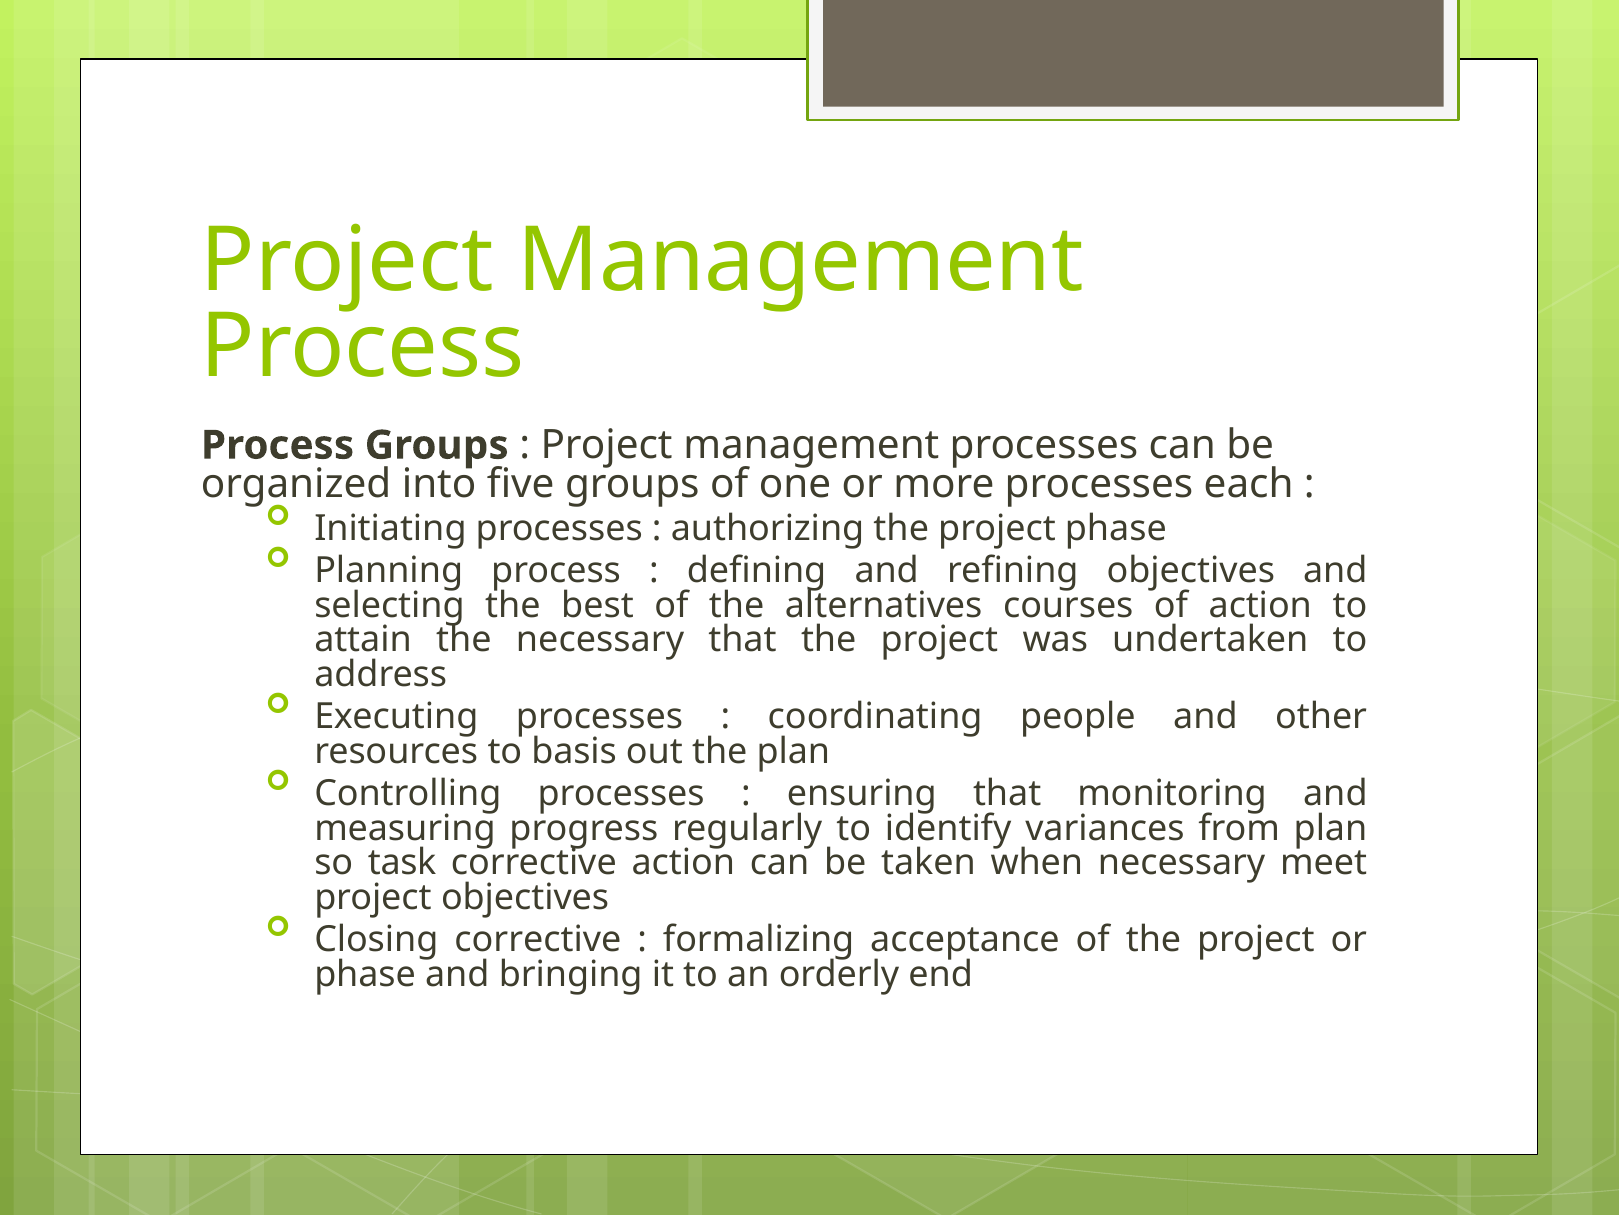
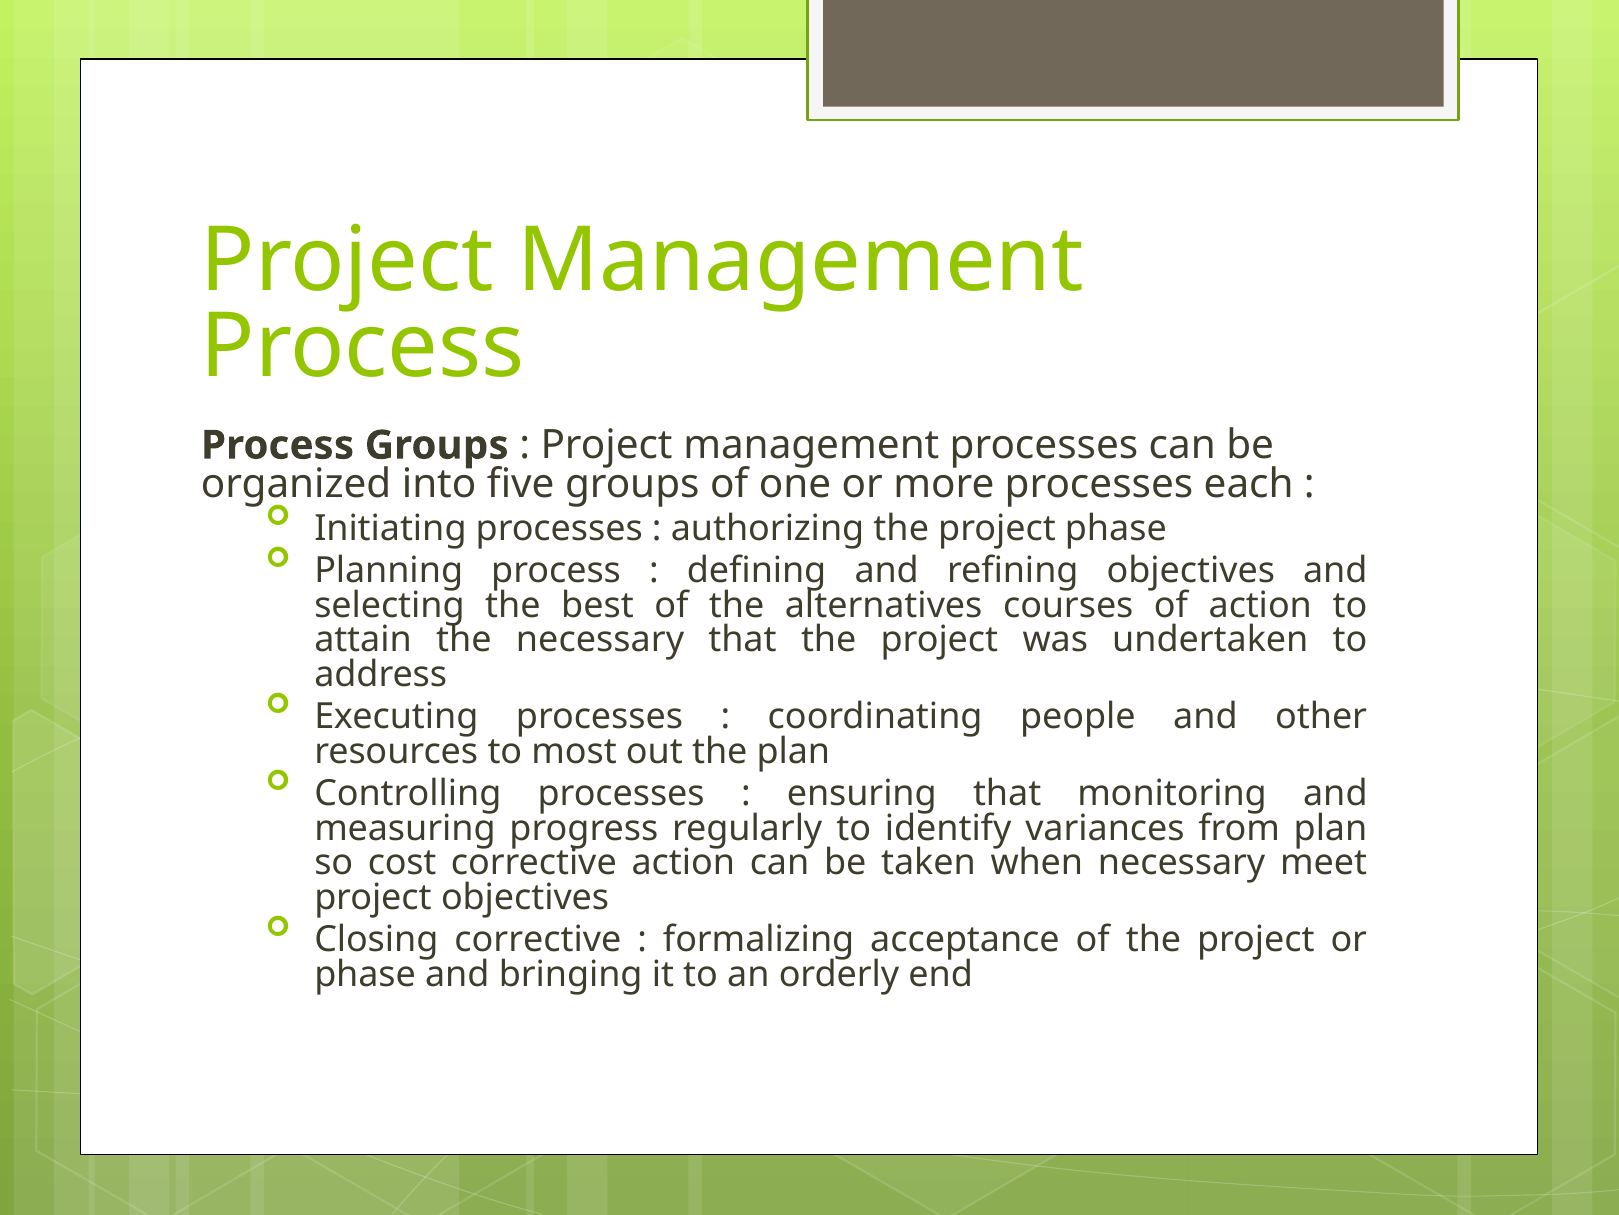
basis: basis -> most
task: task -> cost
